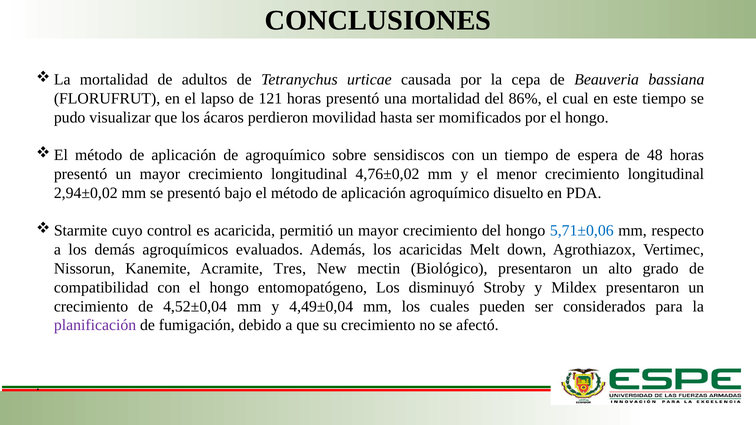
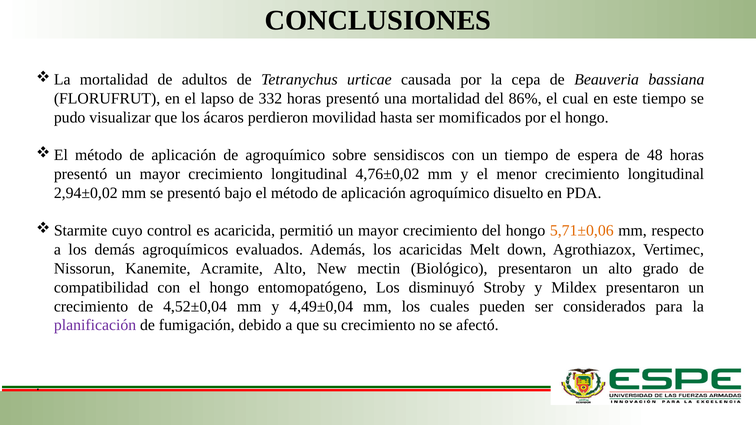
121: 121 -> 332
5,71±0,06 colour: blue -> orange
Acramite Tres: Tres -> Alto
